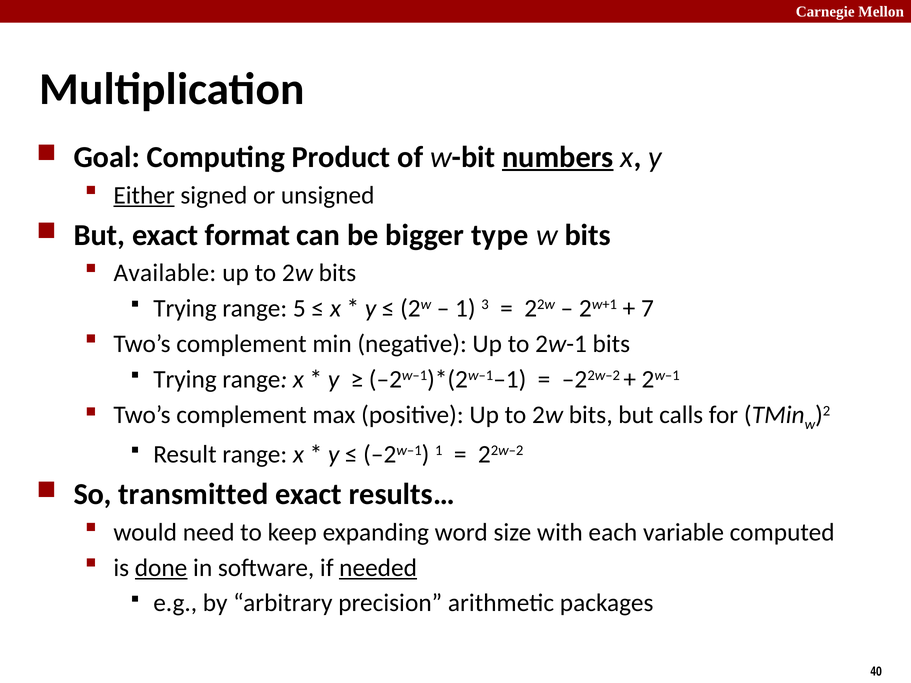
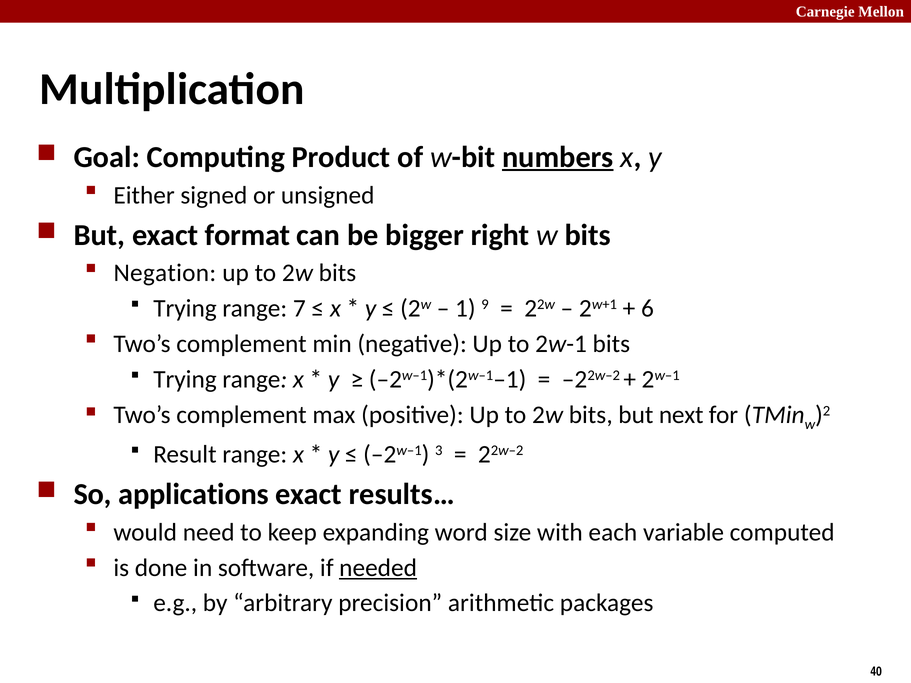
Either underline: present -> none
type: type -> right
Available: Available -> Negation
5: 5 -> 7
3: 3 -> 9
7: 7 -> 6
calls: calls -> next
–2w–1 1: 1 -> 3
transmitted: transmitted -> applications
done underline: present -> none
